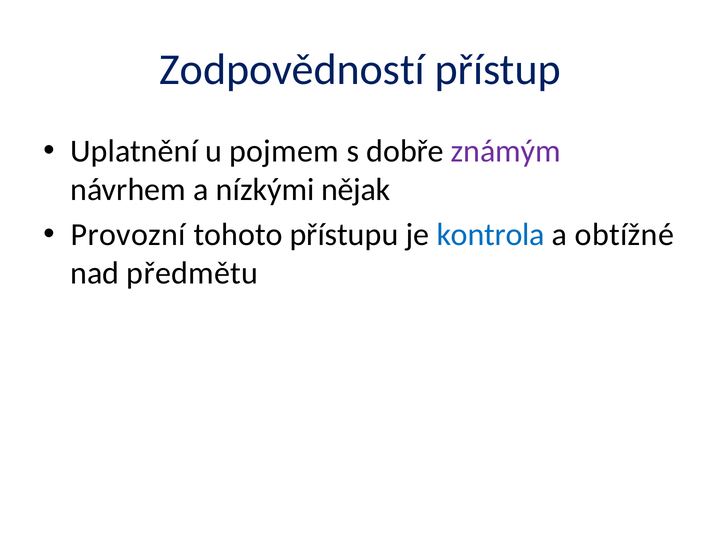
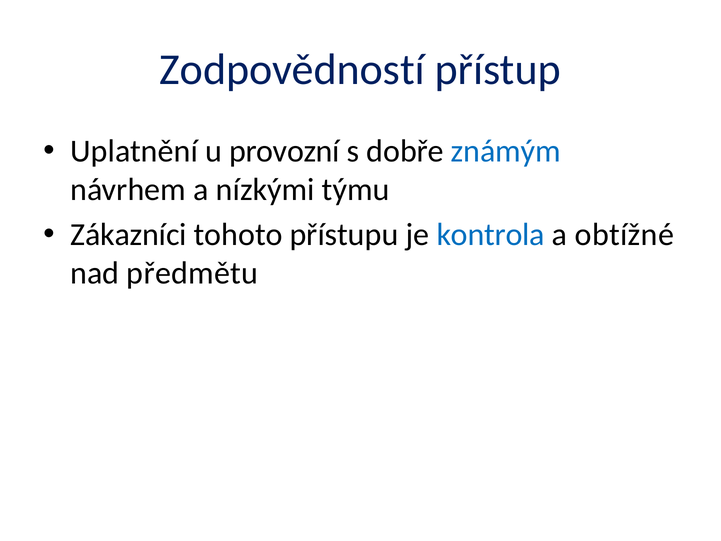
pojmem: pojmem -> provozní
známým colour: purple -> blue
nějak: nějak -> týmu
Provozní: Provozní -> Zákazníci
